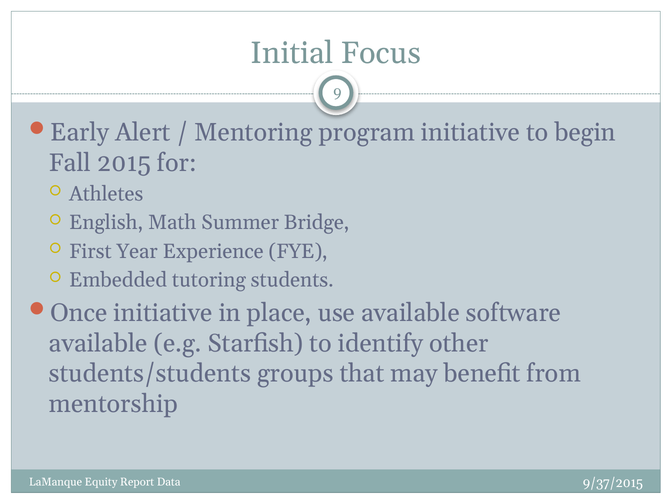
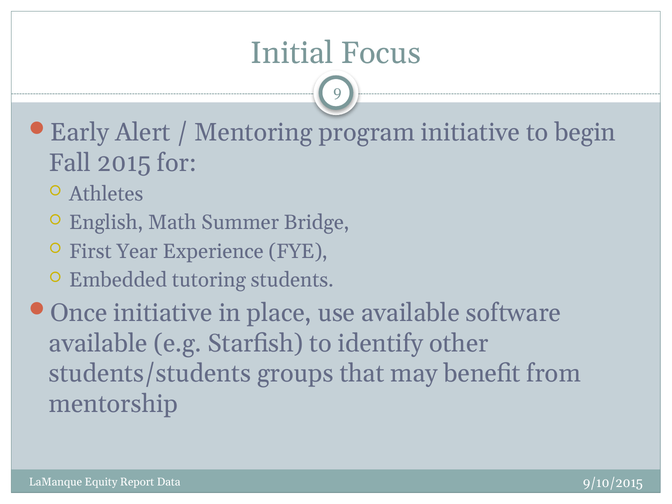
9/37/2015: 9/37/2015 -> 9/10/2015
